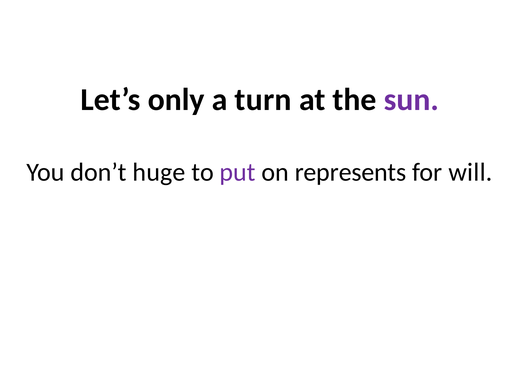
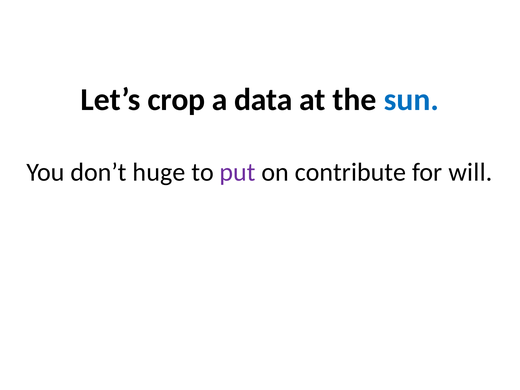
only: only -> crop
turn: turn -> data
sun colour: purple -> blue
represents: represents -> contribute
